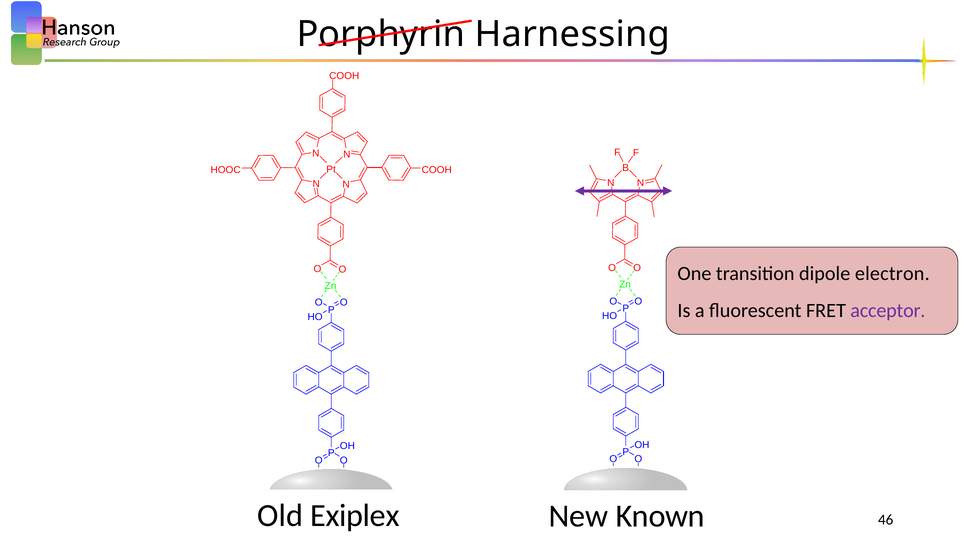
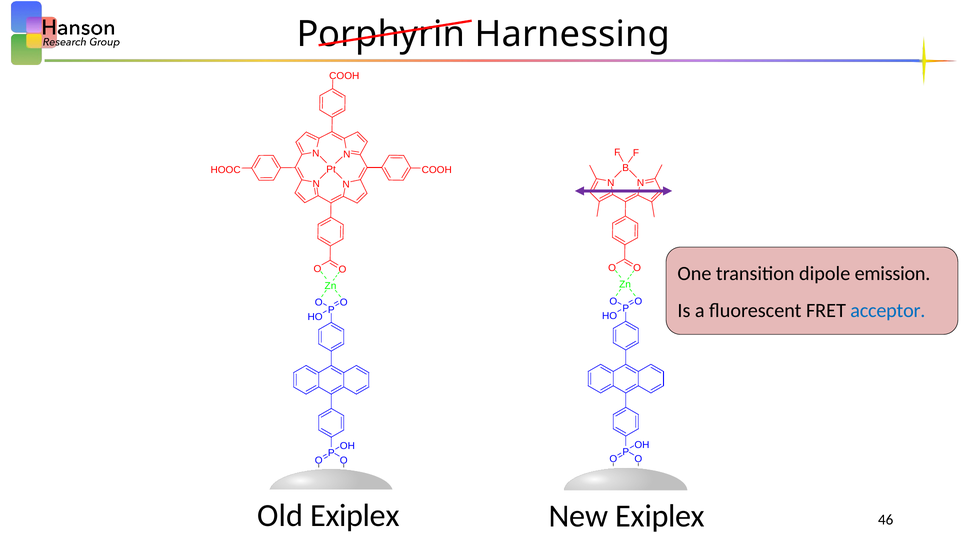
electron: electron -> emission
acceptor colour: purple -> blue
New Known: Known -> Exiplex
